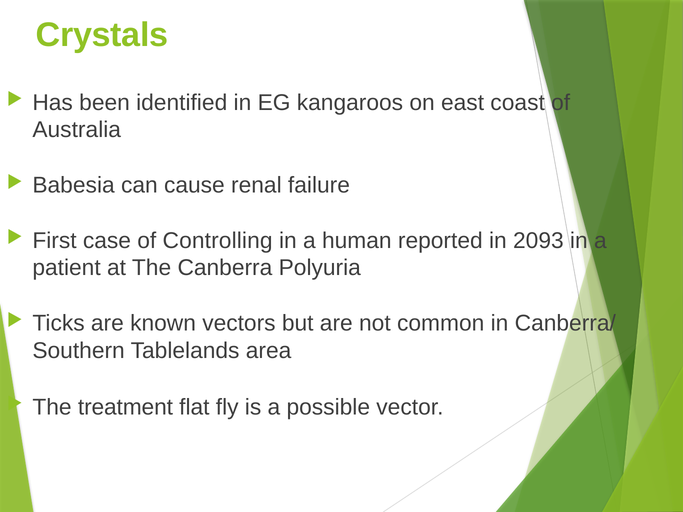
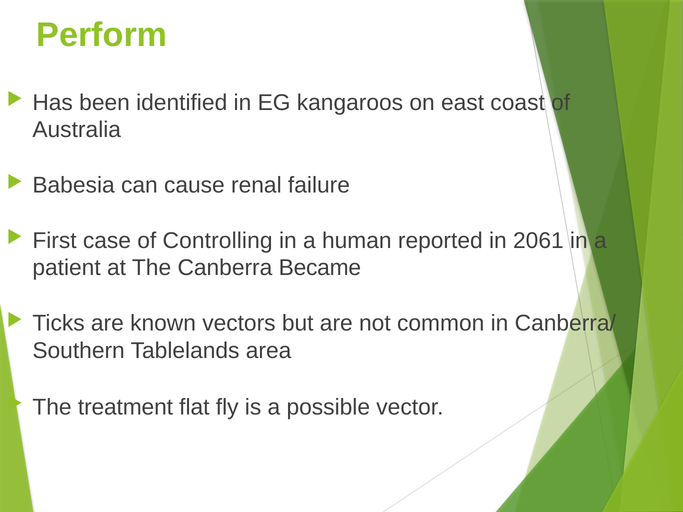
Crystals: Crystals -> Perform
2093: 2093 -> 2061
Polyuria: Polyuria -> Became
